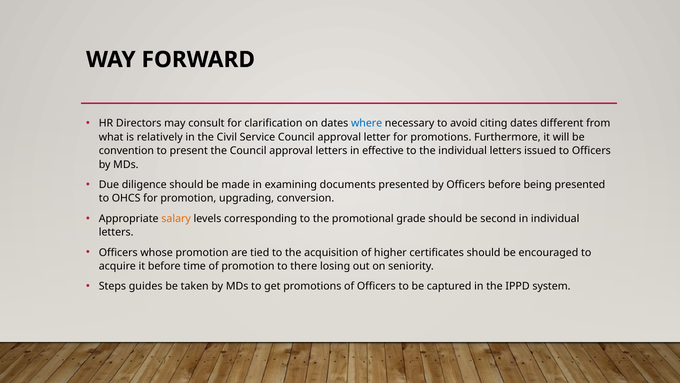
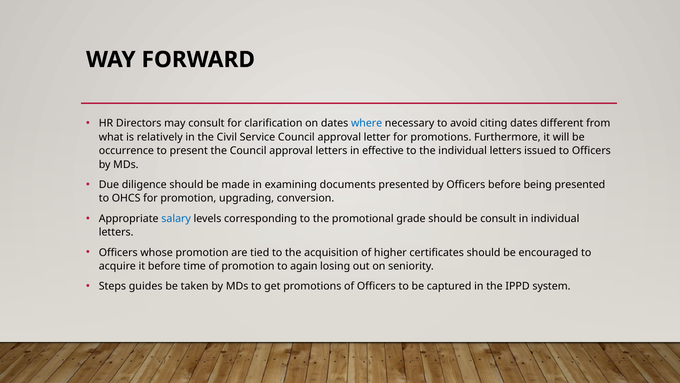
convention: convention -> occurrence
salary colour: orange -> blue
be second: second -> consult
there: there -> again
